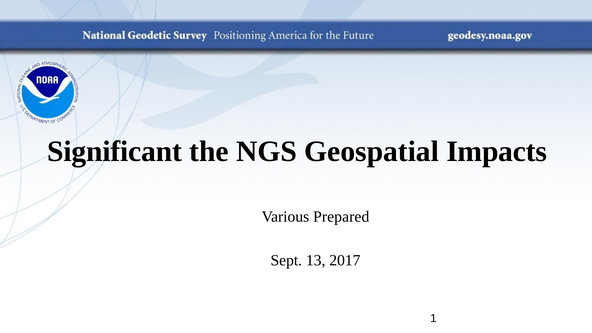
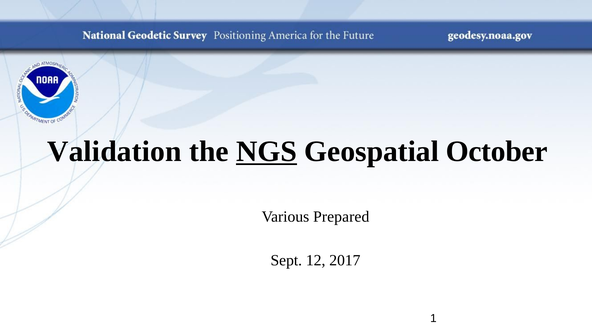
Significant: Significant -> Validation
NGS underline: none -> present
Impacts: Impacts -> October
13: 13 -> 12
